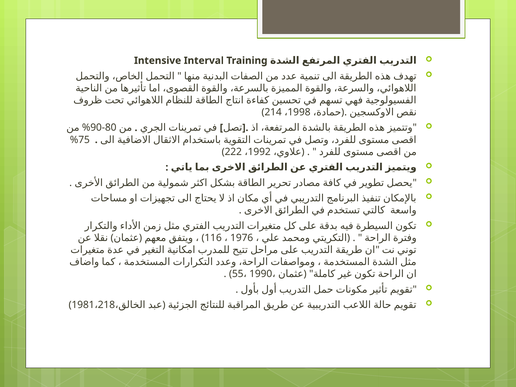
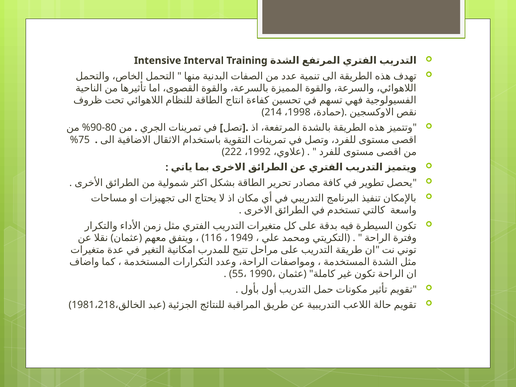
1976: 1976 -> 1949
